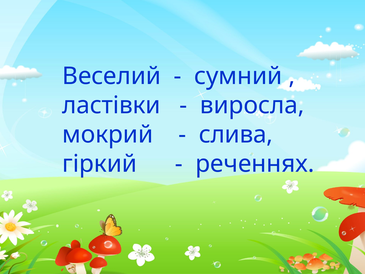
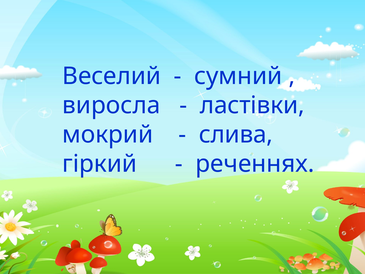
ластівки: ластівки -> виросла
виросла: виросла -> ластівки
